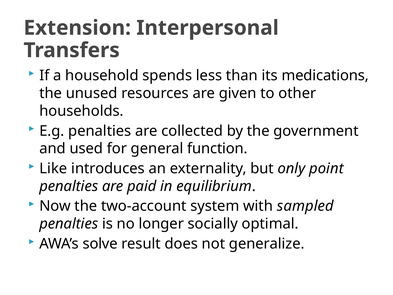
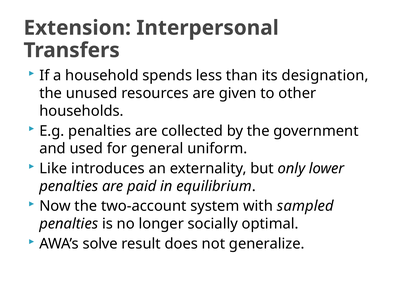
medications: medications -> designation
function: function -> uniform
point: point -> lower
